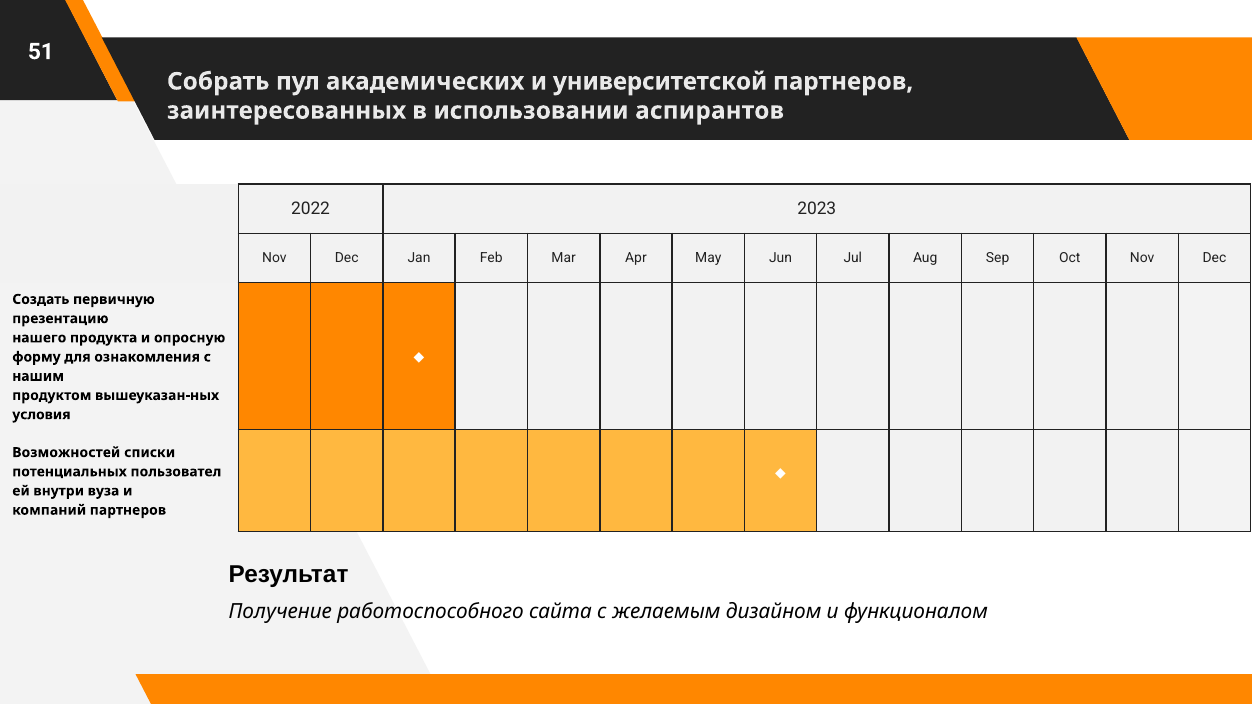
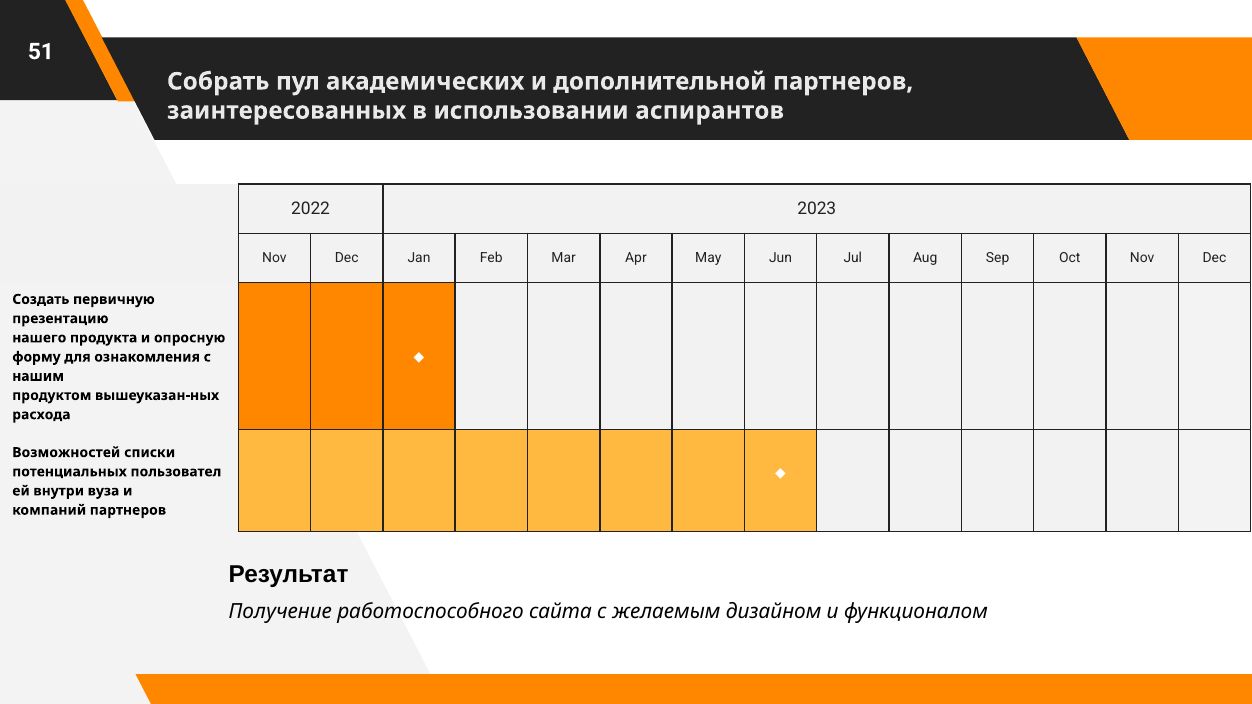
университетской: университетской -> дополнительной
условия: условия -> расхода
